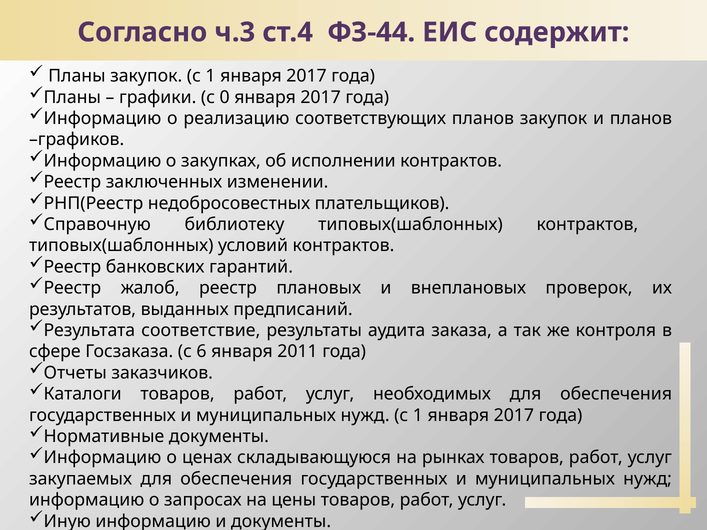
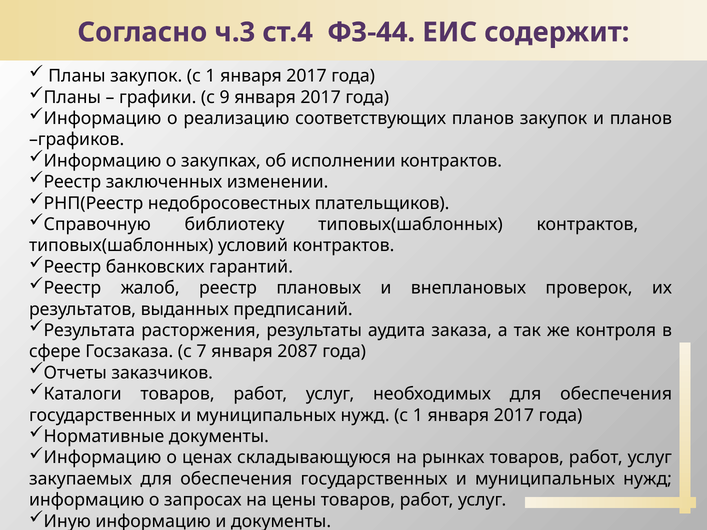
0: 0 -> 9
соответствие: соответствие -> расторжения
6: 6 -> 7
2011: 2011 -> 2087
